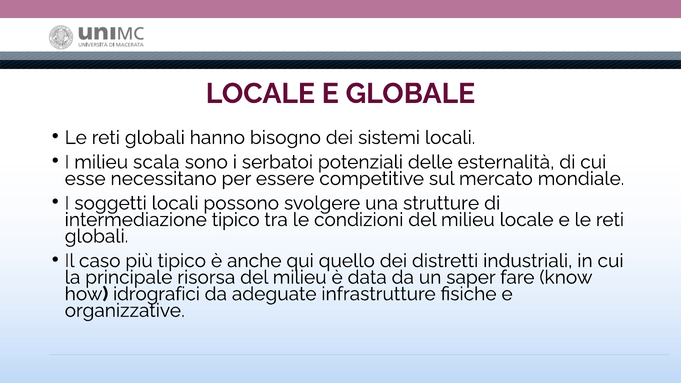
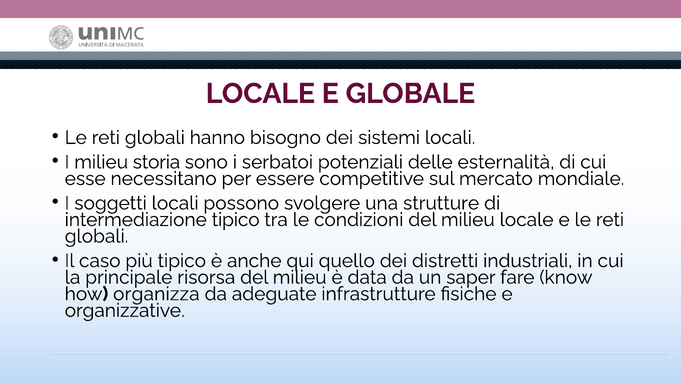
scala: scala -> storia
idrografici: idrografici -> organizza
